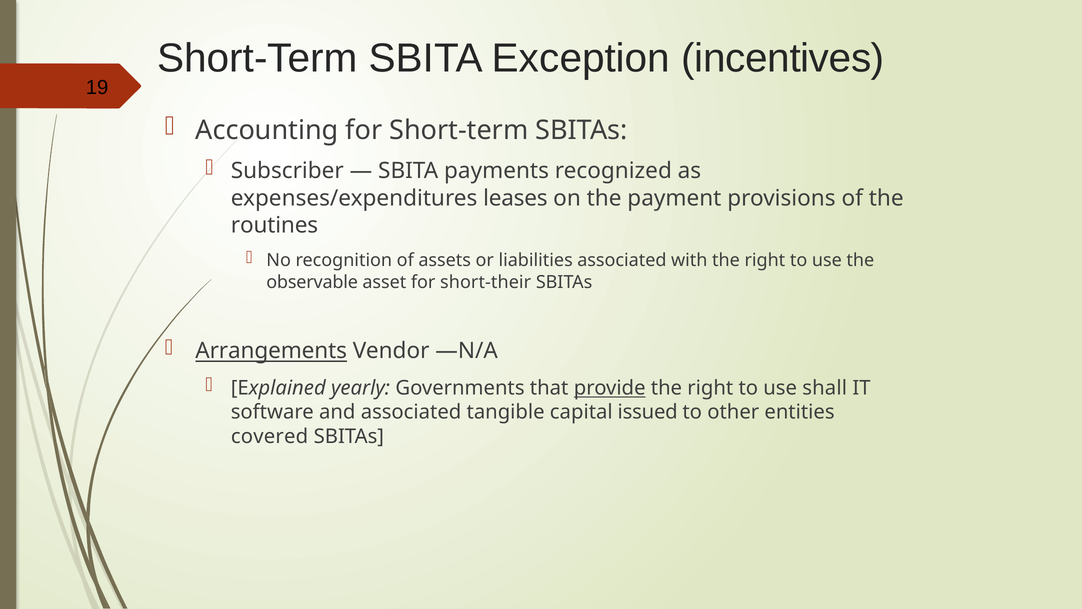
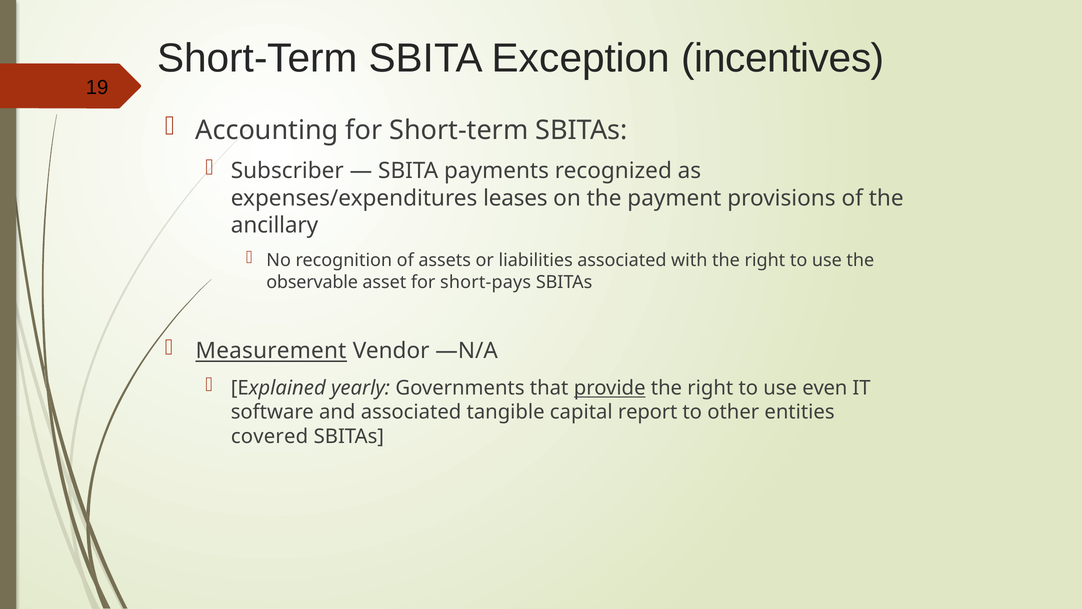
routines: routines -> ancillary
short-their: short-their -> short-pays
Arrangements: Arrangements -> Measurement
shall: shall -> even
issued: issued -> report
